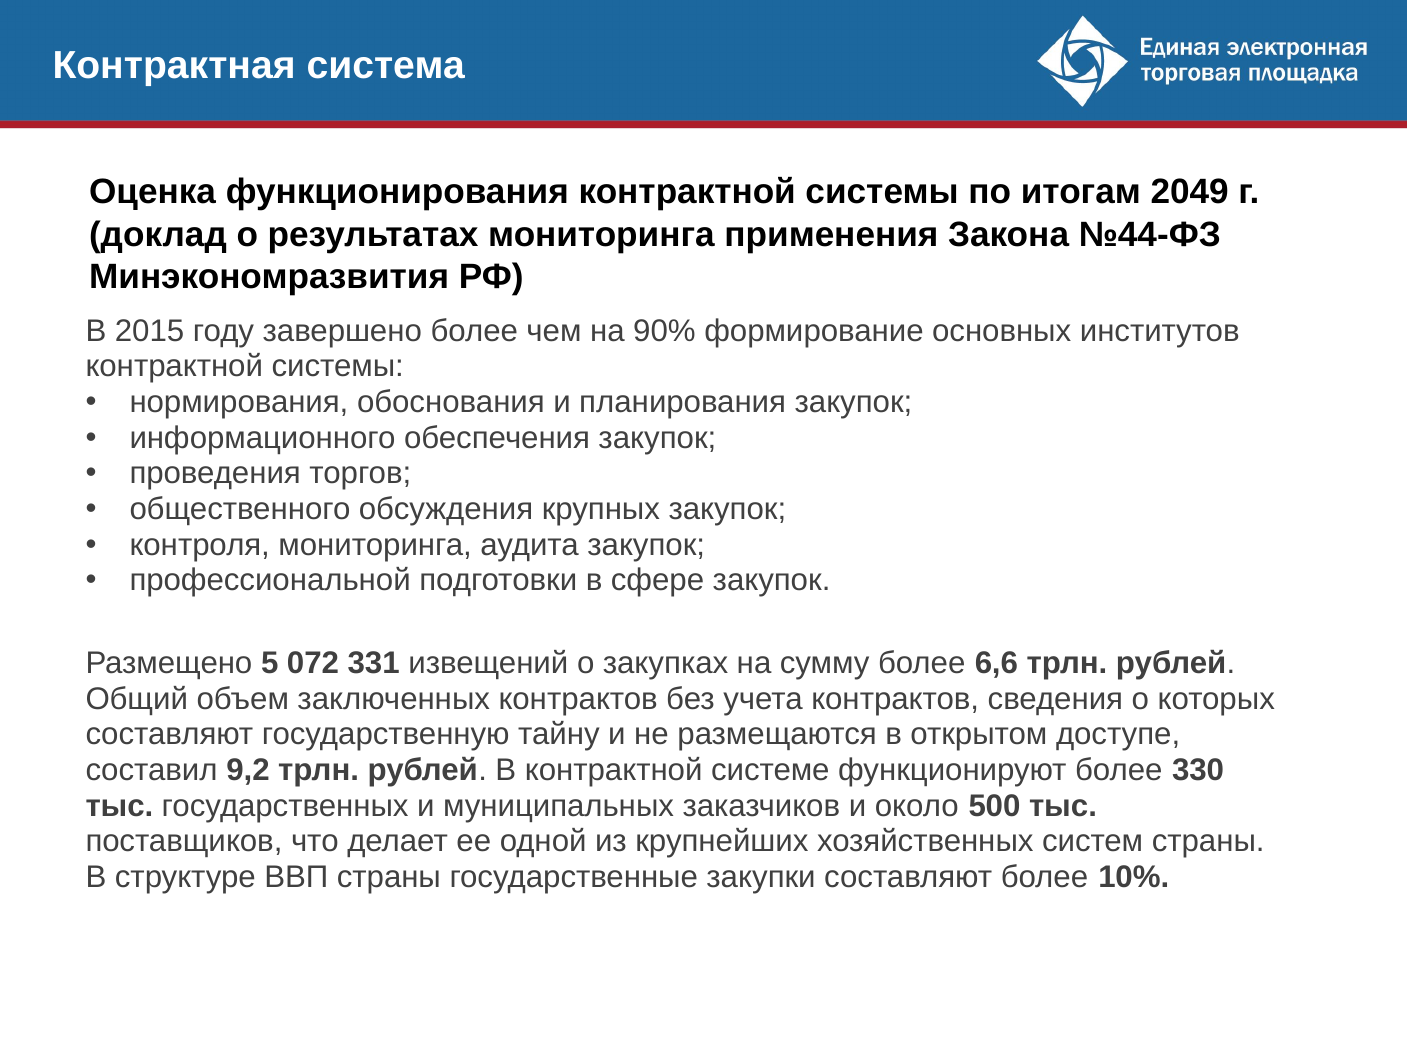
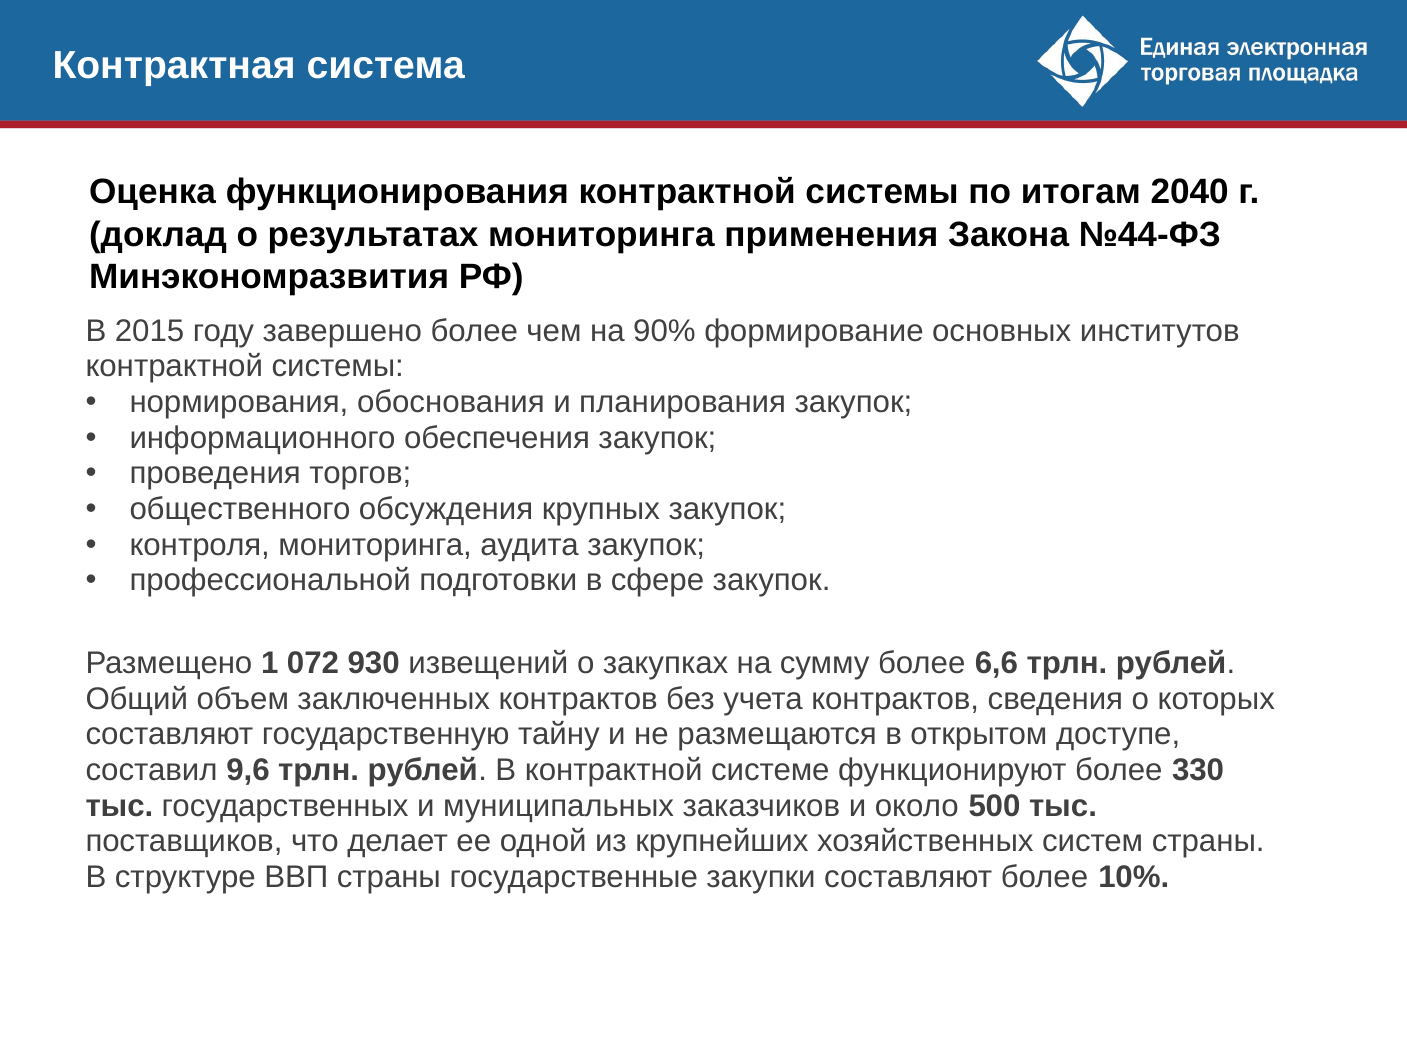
2049: 2049 -> 2040
5: 5 -> 1
331: 331 -> 930
9,2: 9,2 -> 9,6
